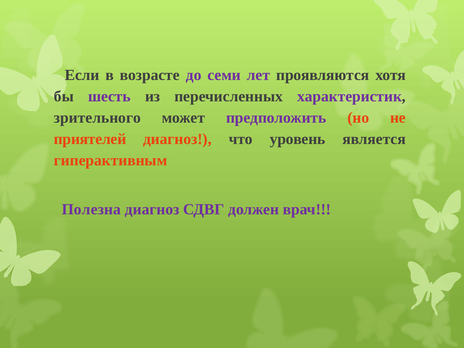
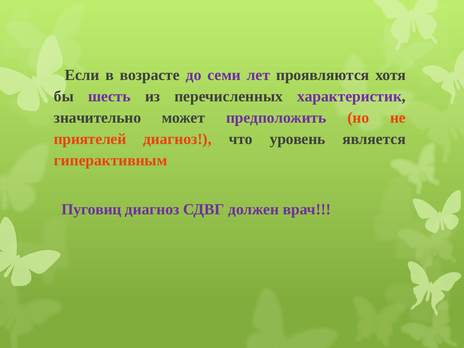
зрительного: зрительного -> значительно
Полезна: Полезна -> Пуговиц
